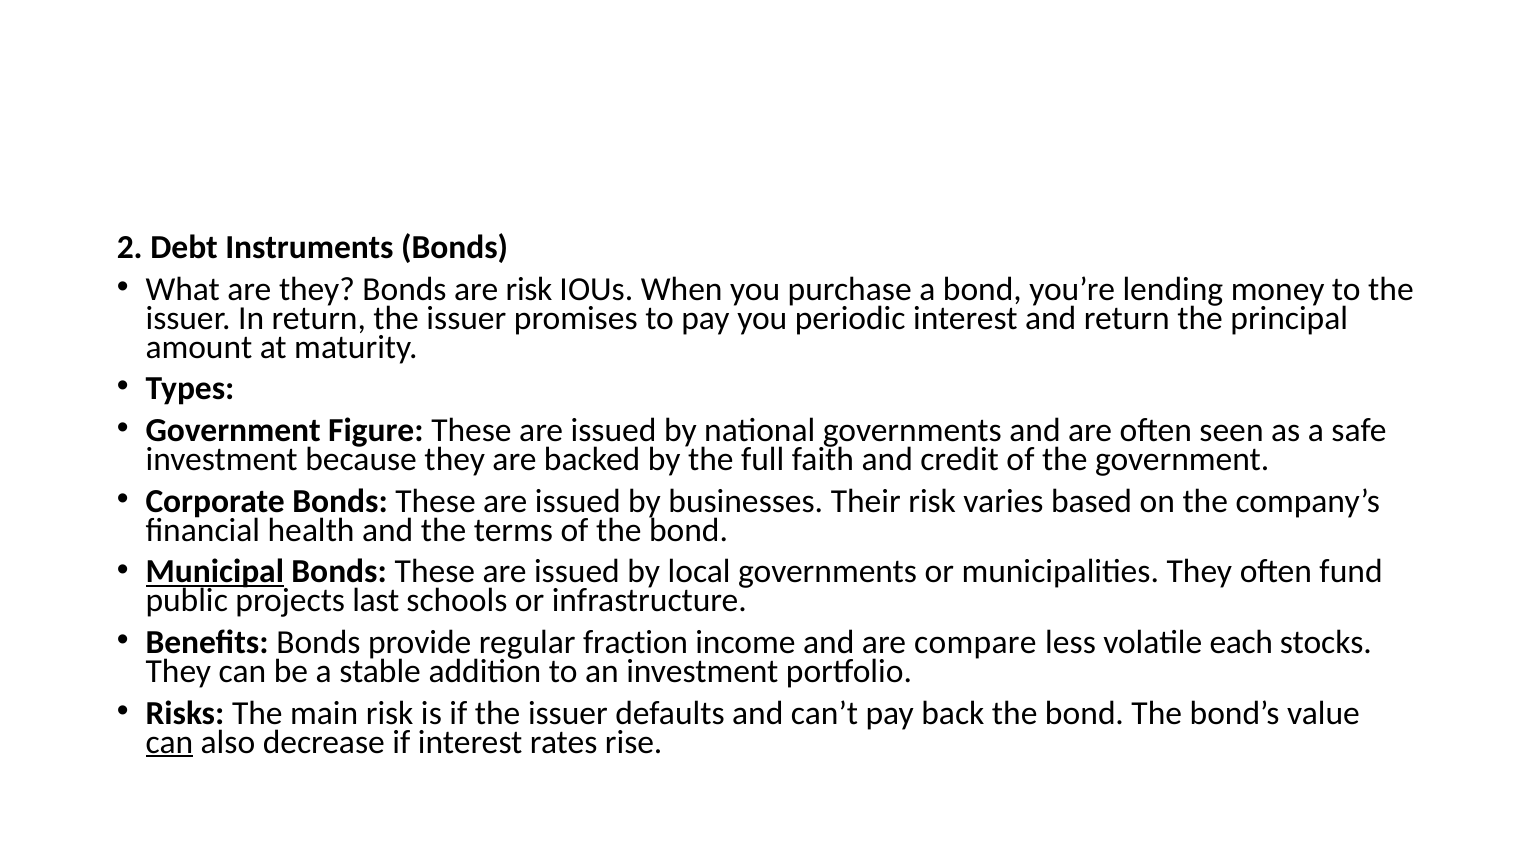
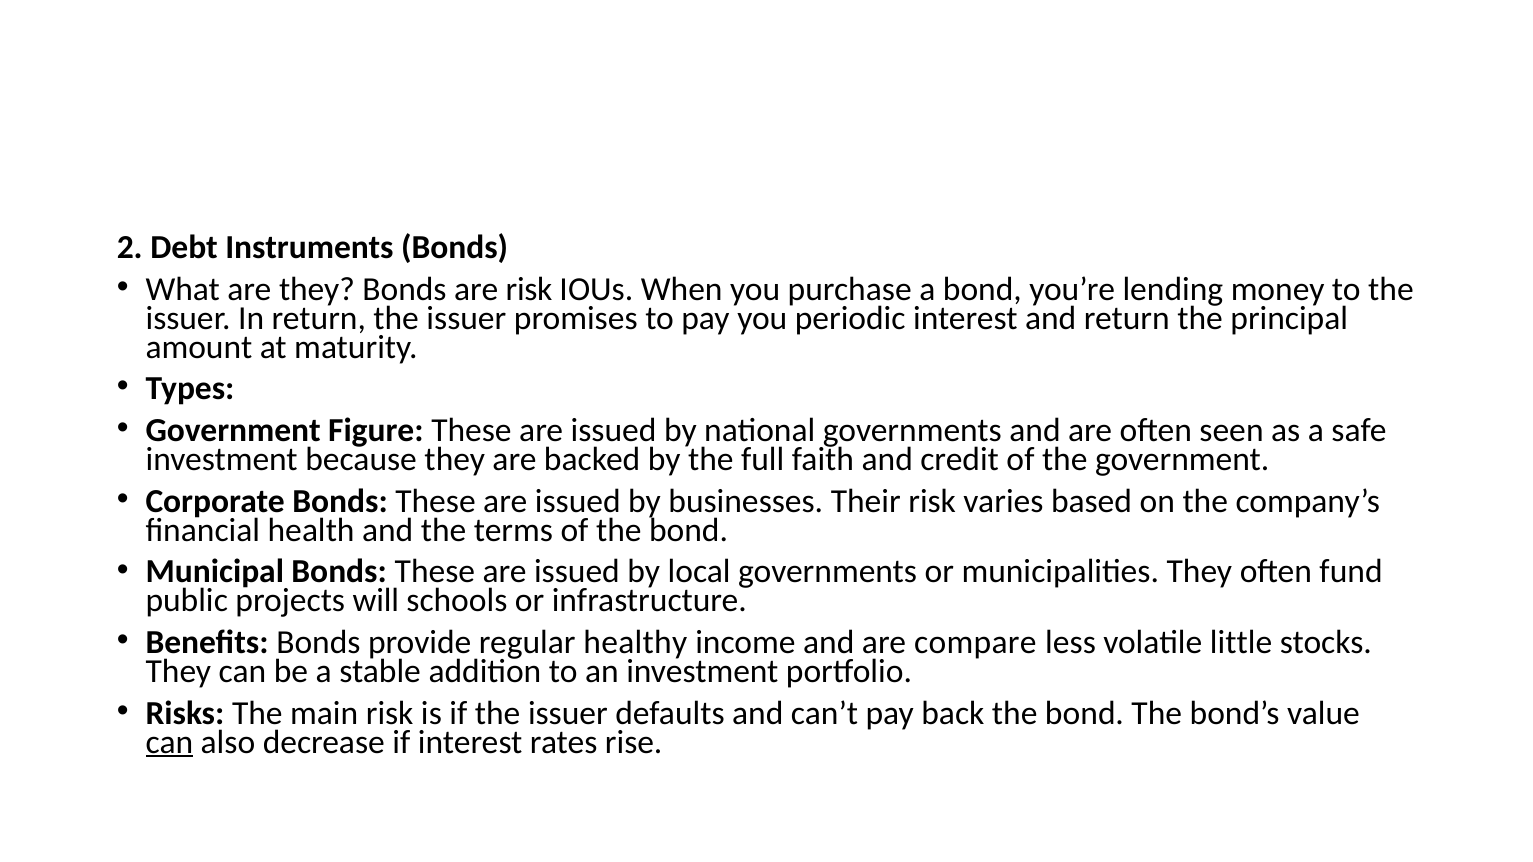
Municipal underline: present -> none
last: last -> will
fraction: fraction -> healthy
each: each -> little
